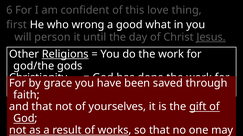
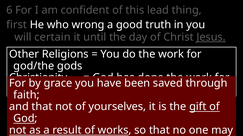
love: love -> lead
what: what -> truth
person: person -> certain
Religions underline: present -> none
